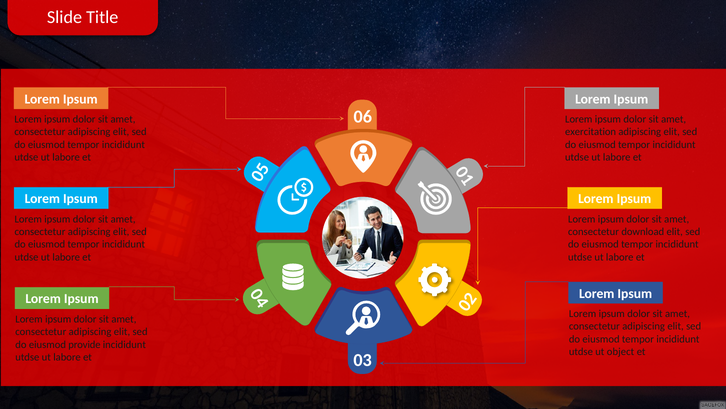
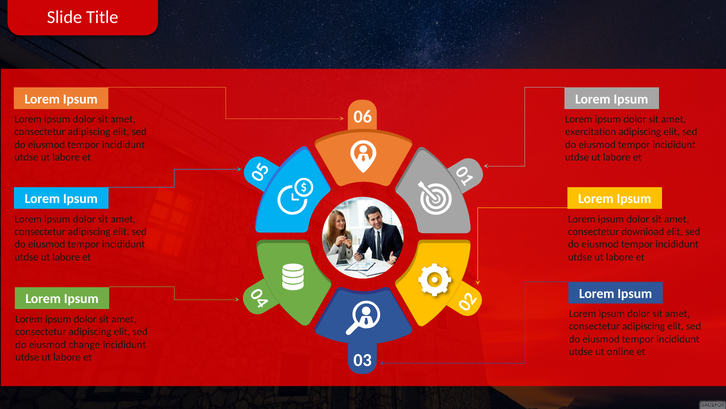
provide: provide -> change
object: object -> online
